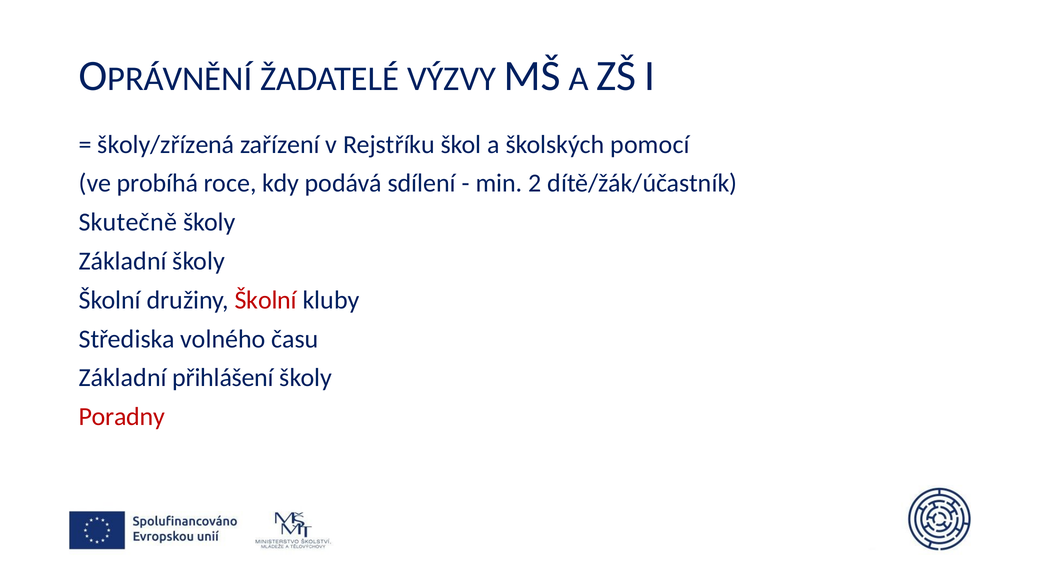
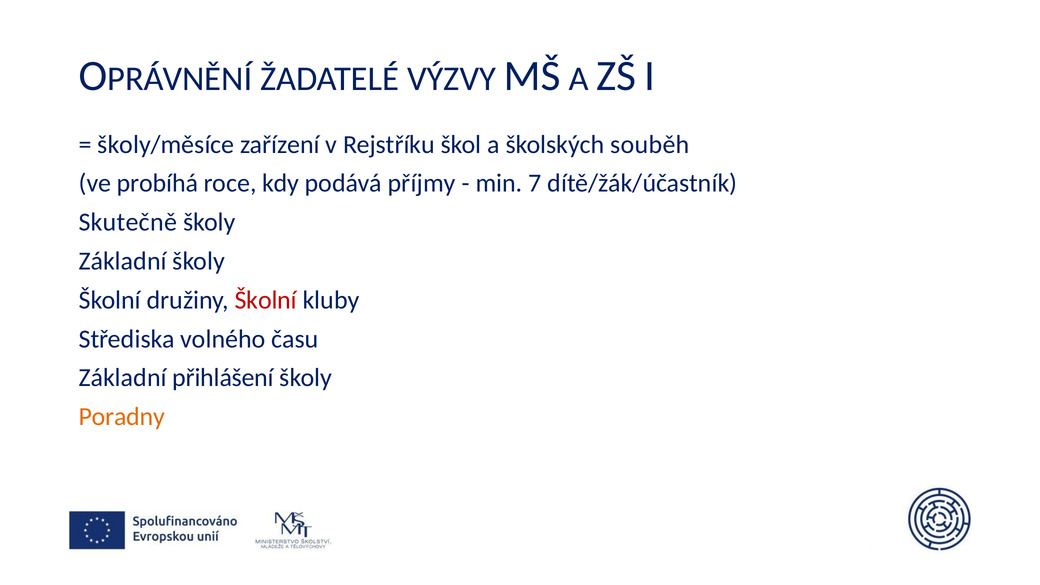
školy/zřízená: školy/zřízená -> školy/měsíce
pomocí: pomocí -> souběh
sdílení: sdílení -> příjmy
2: 2 -> 7
Poradny colour: red -> orange
